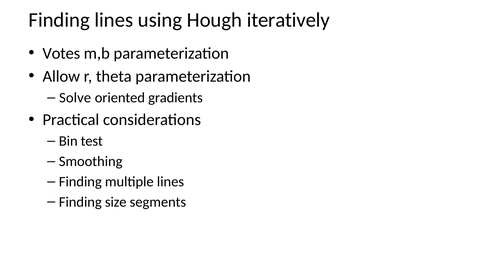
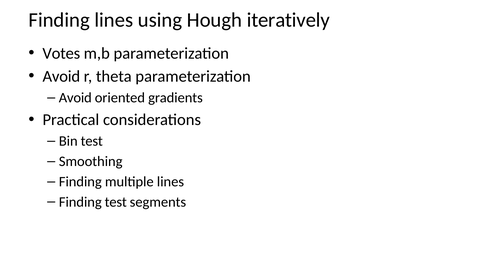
Allow at (61, 77): Allow -> Avoid
Solve at (75, 98): Solve -> Avoid
Finding size: size -> test
